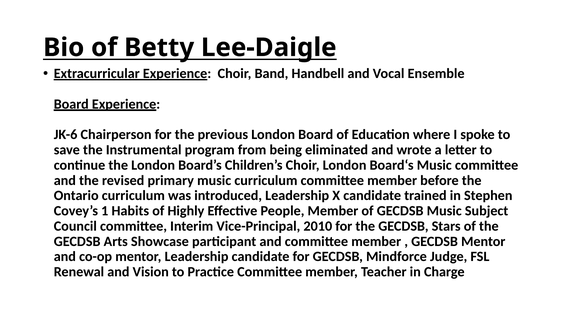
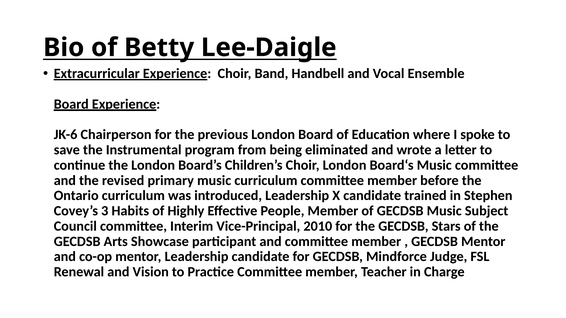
1: 1 -> 3
